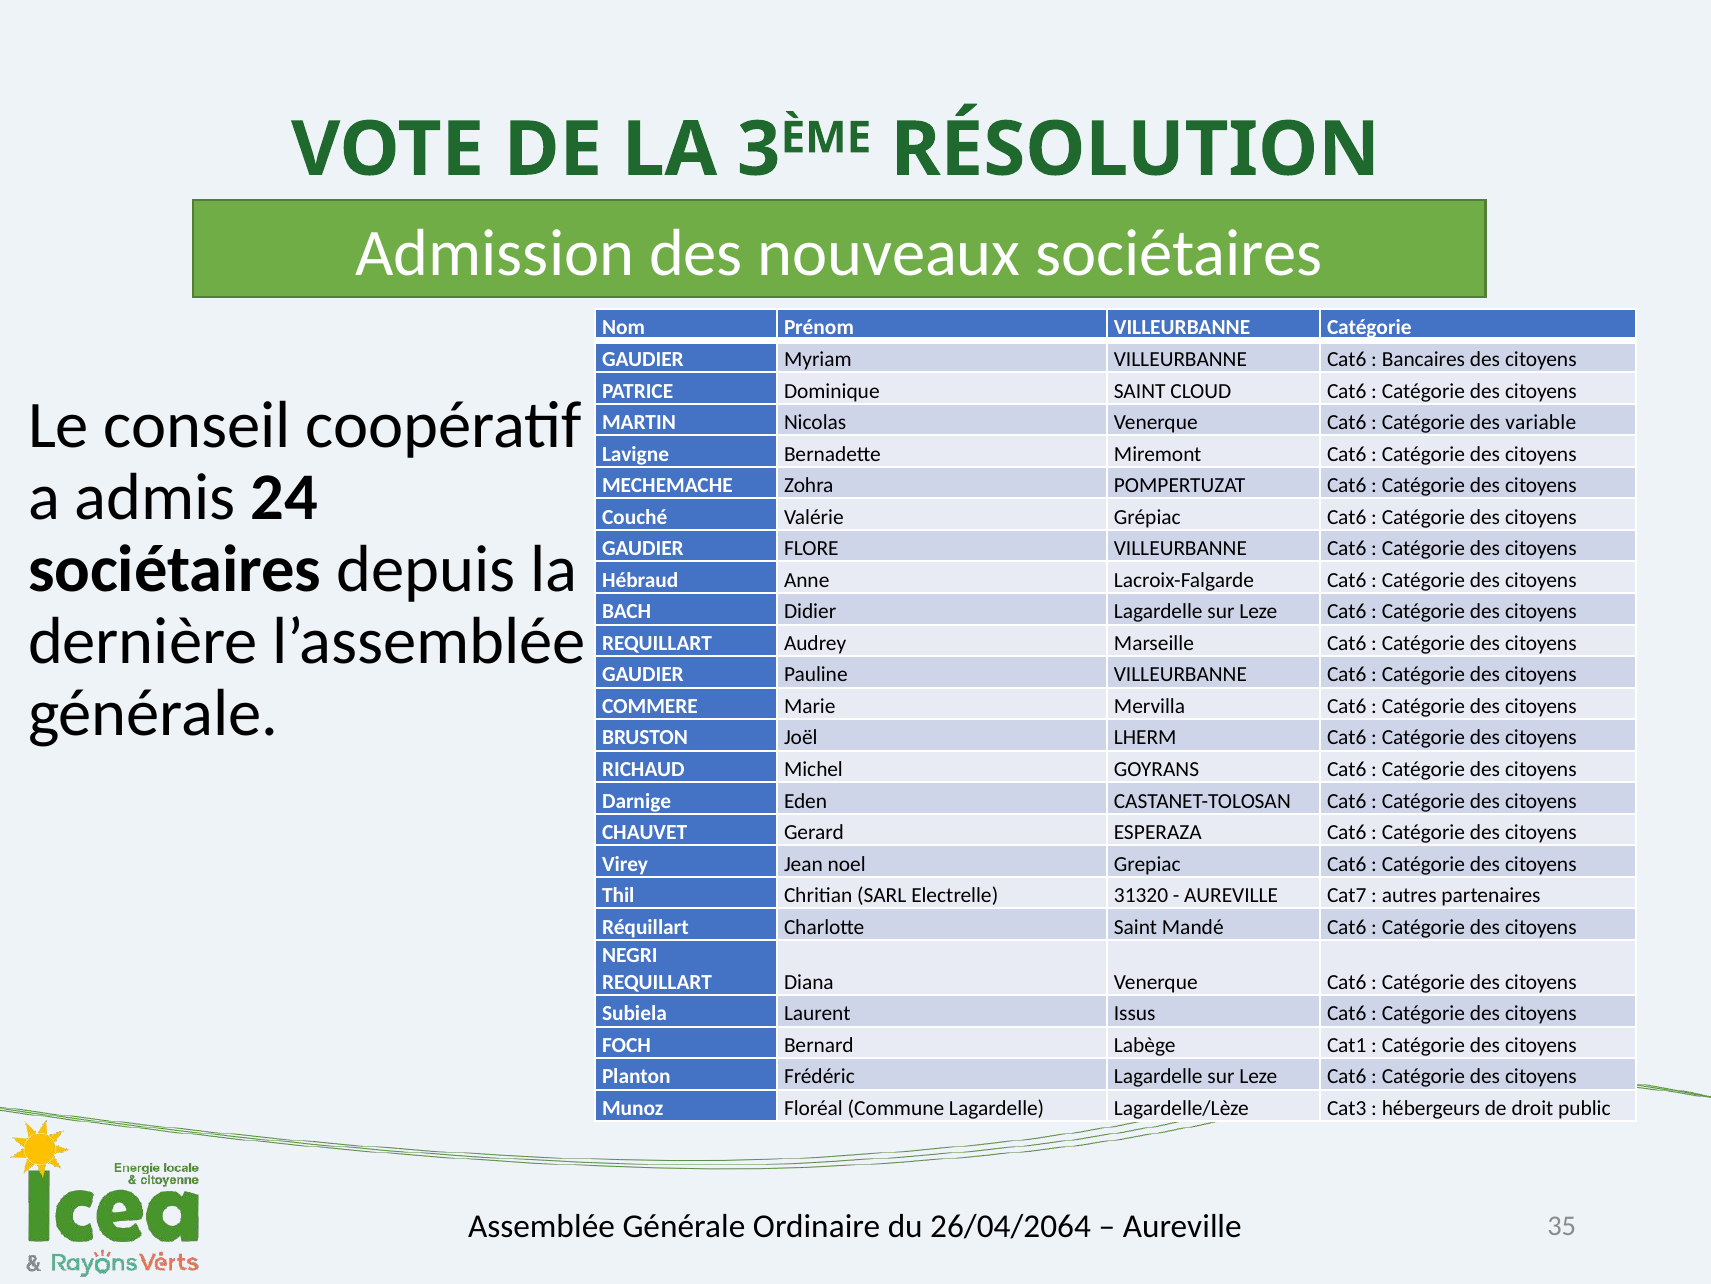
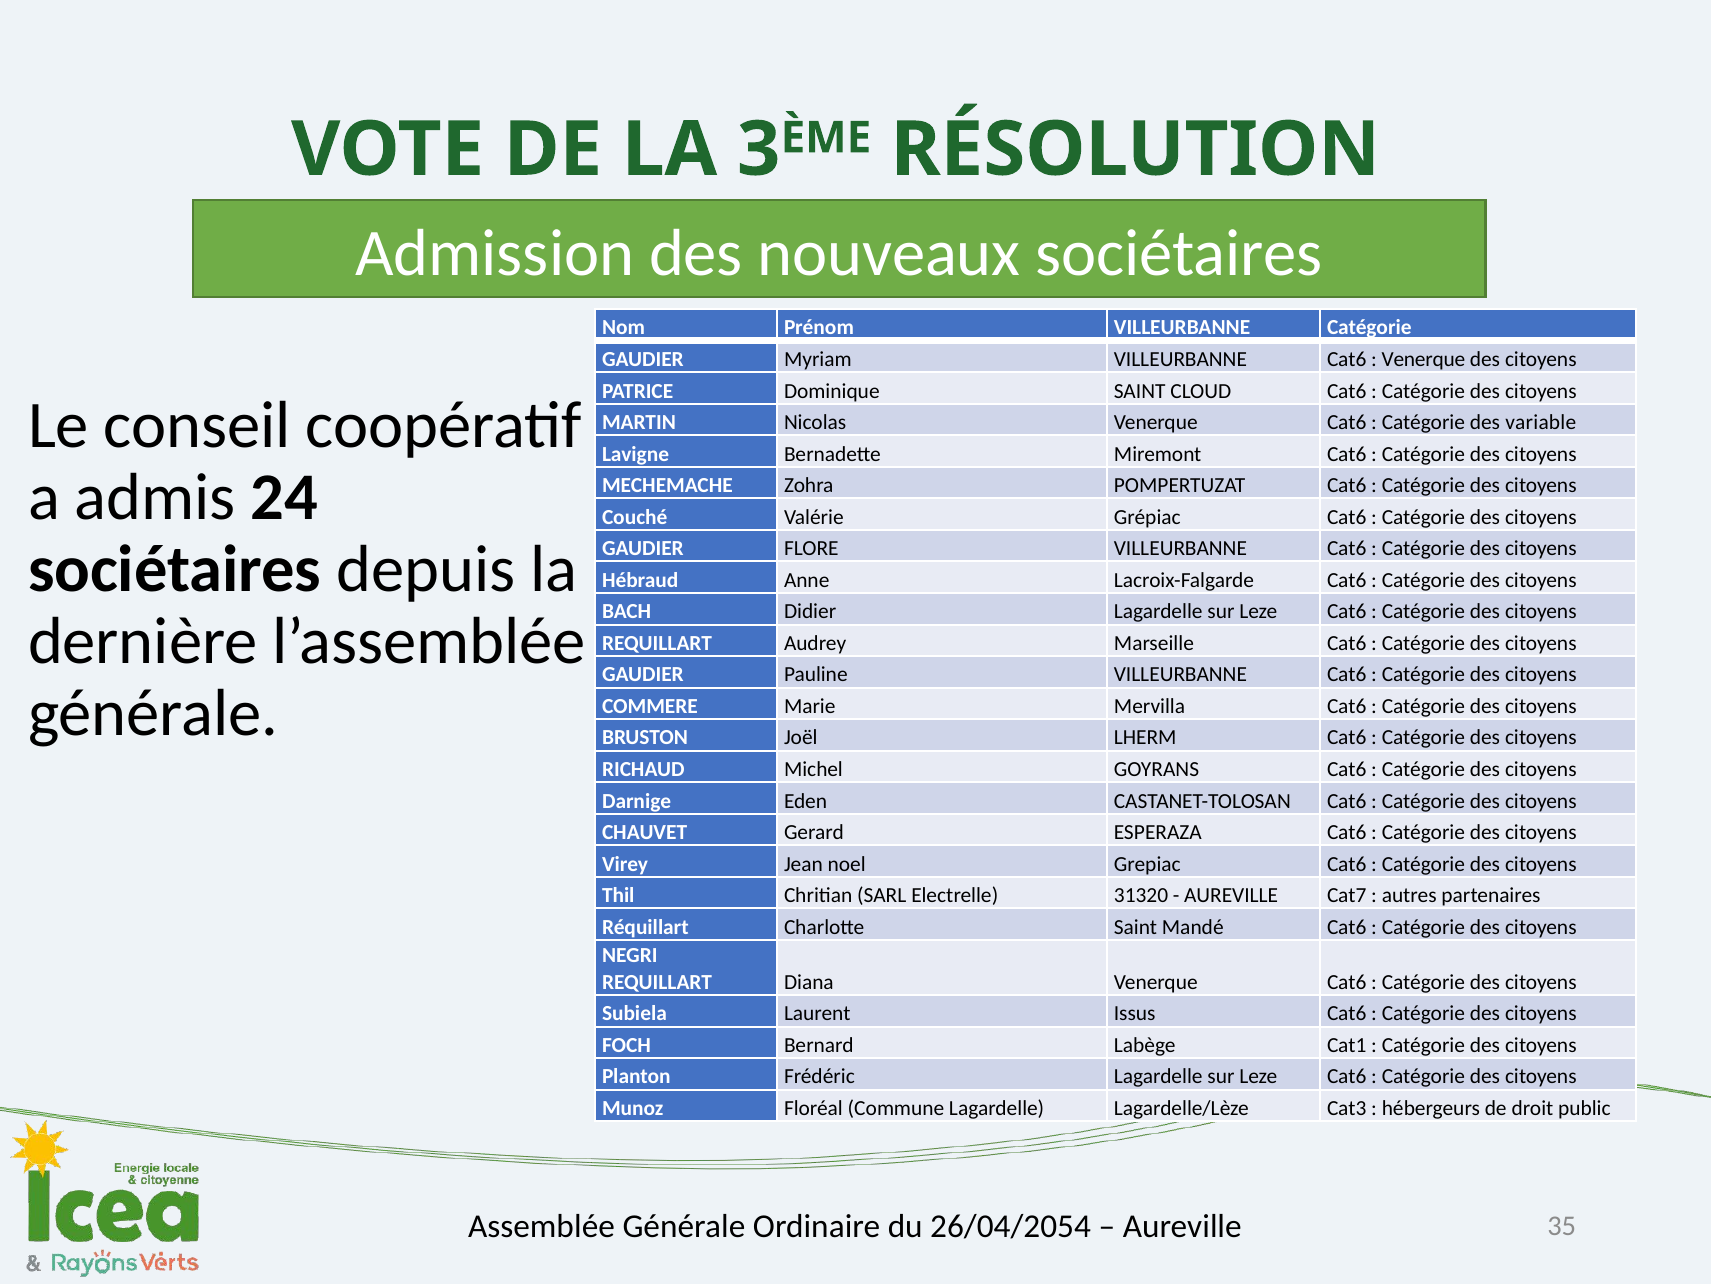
Bancaires at (1423, 359): Bancaires -> Venerque
26/04/2064: 26/04/2064 -> 26/04/2054
